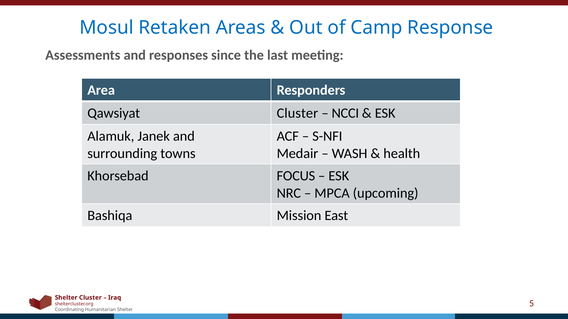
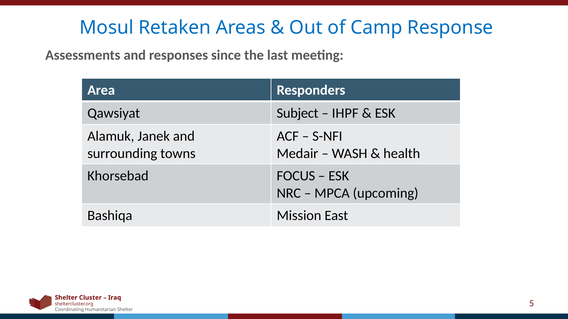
Qawsiyat Cluster: Cluster -> Subject
NCCI: NCCI -> IHPF
